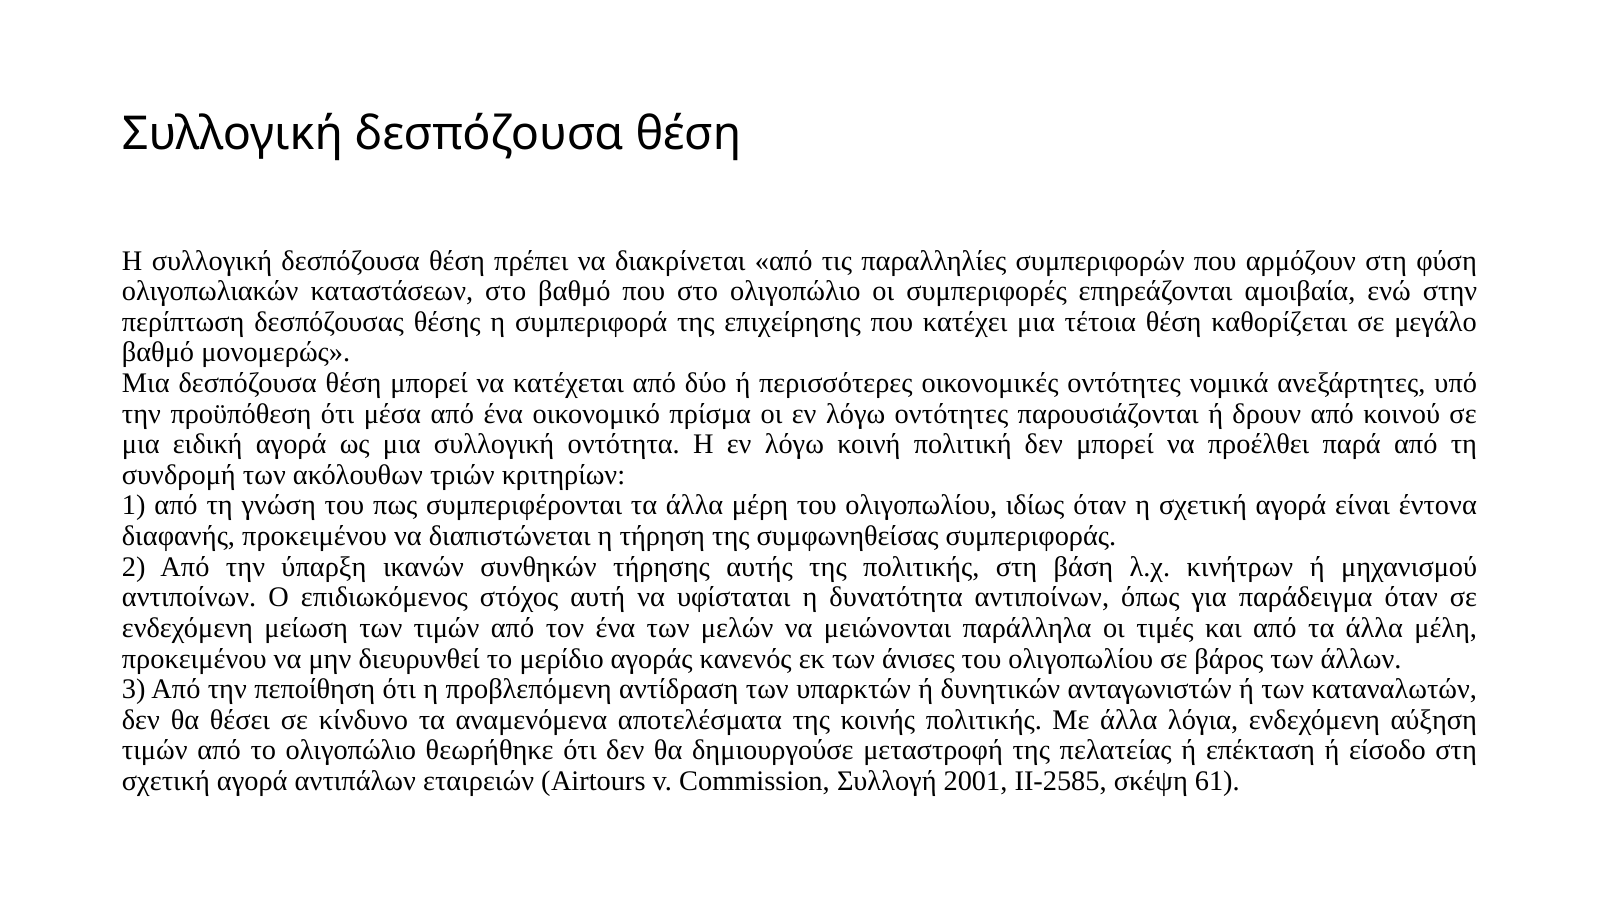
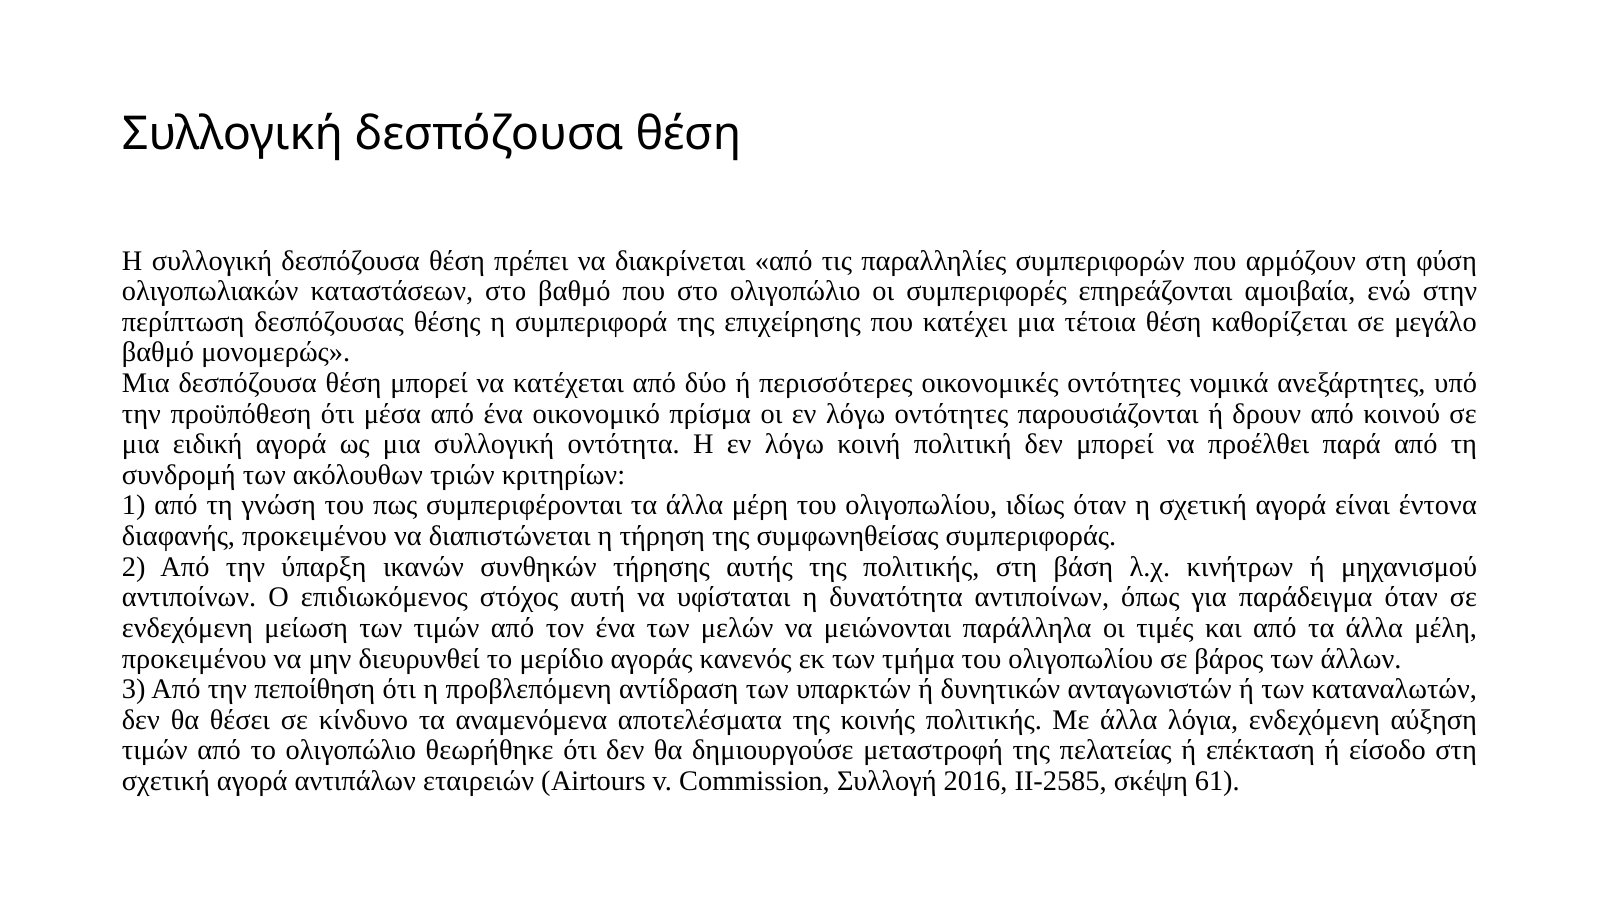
άνισες: άνισες -> τμήμα
2001: 2001 -> 2016
